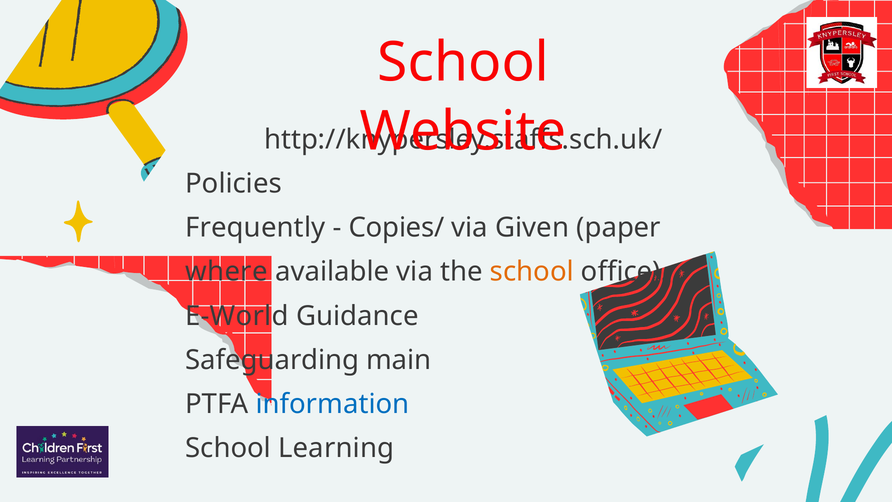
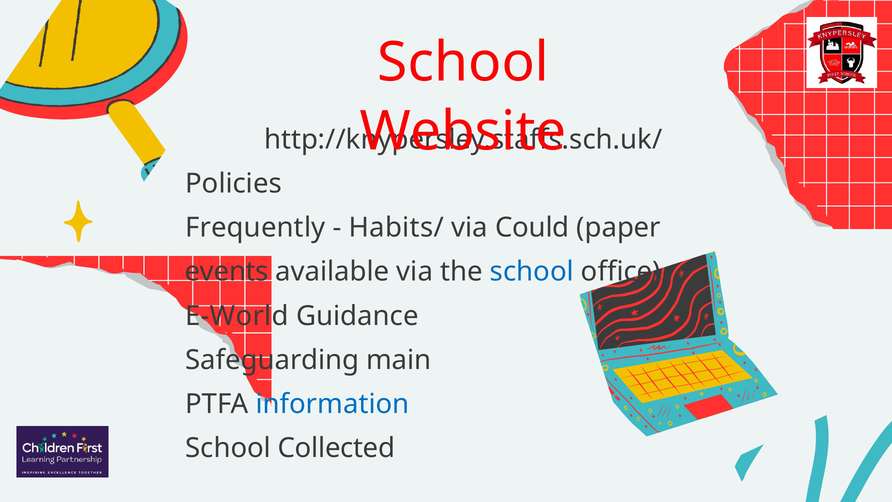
Copies/: Copies/ -> Habits/
Given: Given -> Could
where: where -> events
school at (532, 272) colour: orange -> blue
Learning: Learning -> Collected
